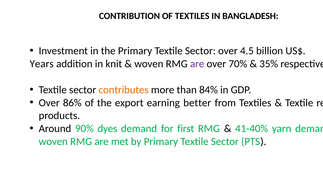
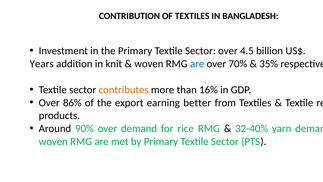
are at (197, 64) colour: purple -> blue
84%: 84% -> 16%
90% dyes: dyes -> over
first: first -> rice
41-40%: 41-40% -> 32-40%
